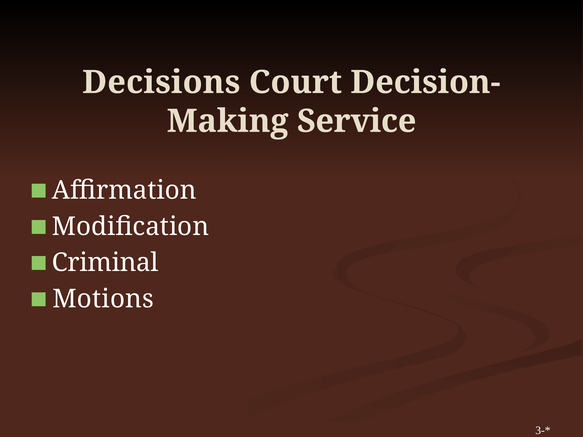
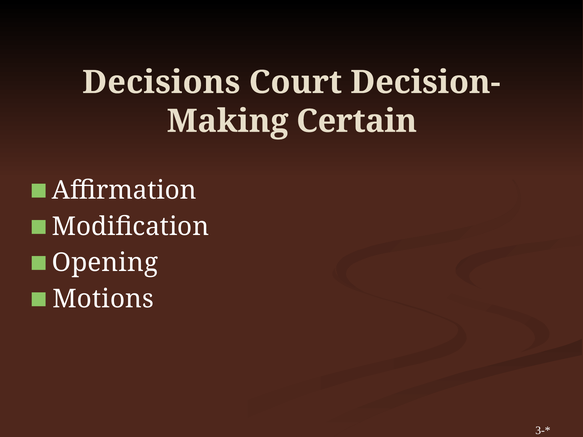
Service: Service -> Certain
Criminal: Criminal -> Opening
